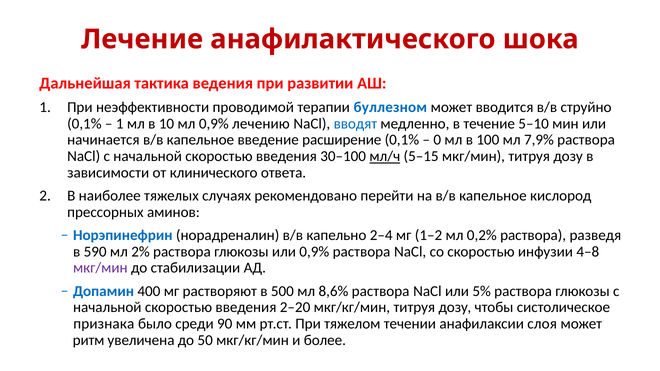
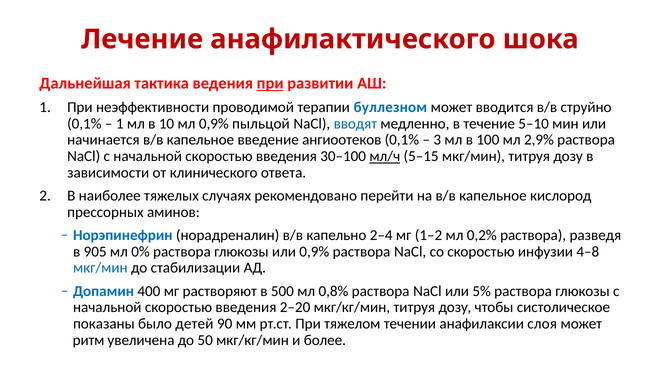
при at (270, 83) underline: none -> present
лечению: лечению -> пыльцой
расширение: расширение -> ангиоотеков
0: 0 -> 3
7,9%: 7,9% -> 2,9%
590: 590 -> 905
2%: 2% -> 0%
мкг/мин at (100, 268) colour: purple -> blue
8,6%: 8,6% -> 0,8%
признака: признака -> показаны
среди: среди -> детей
